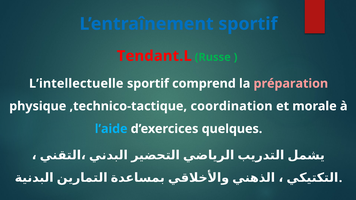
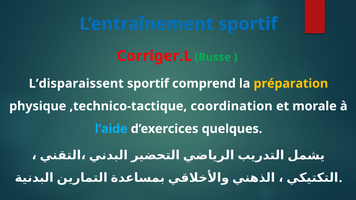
Tendant.L: Tendant.L -> Corriger.L
L’intellectuelle: L’intellectuelle -> L’disparaissent
préparation colour: pink -> yellow
